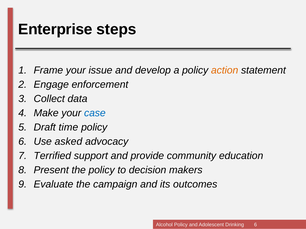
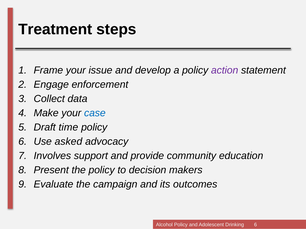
Enterprise: Enterprise -> Treatment
action colour: orange -> purple
Terrified: Terrified -> Involves
